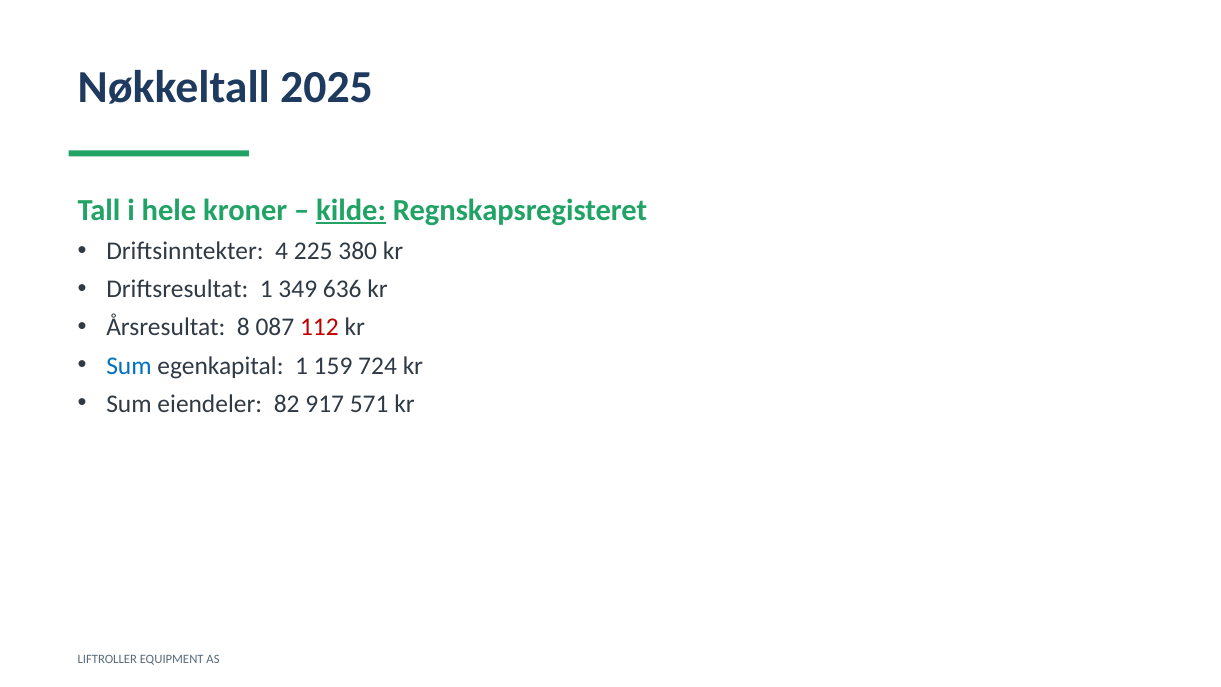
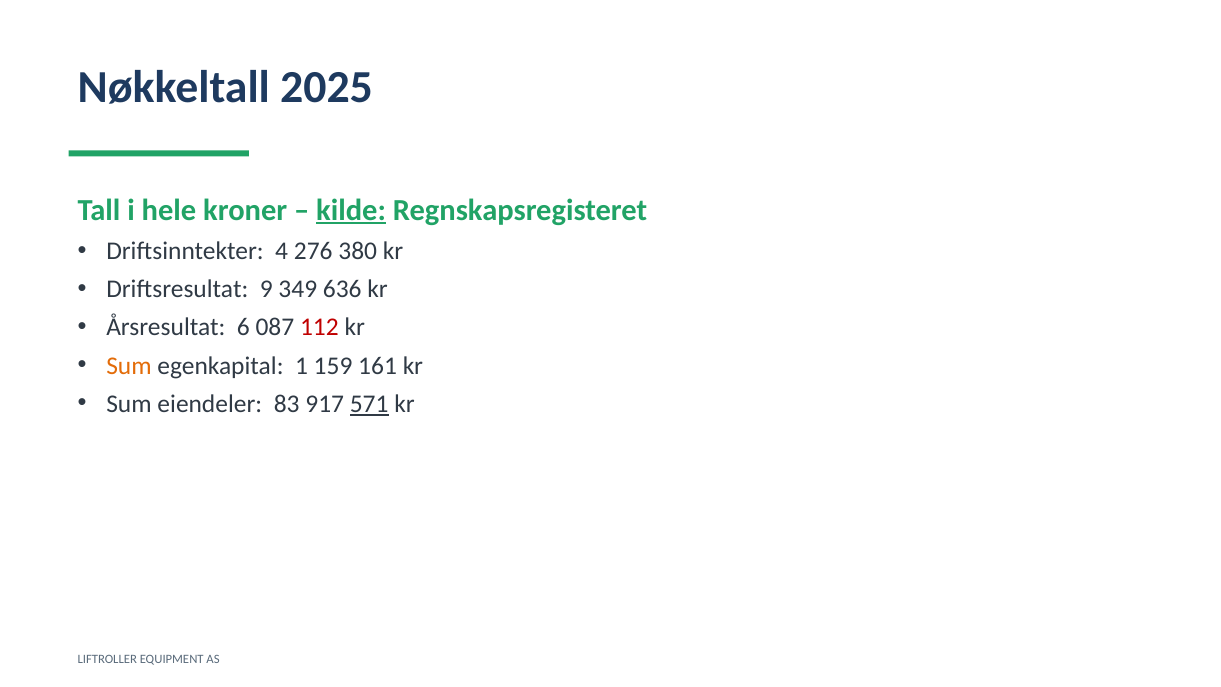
225: 225 -> 276
Driftsresultat 1: 1 -> 9
8: 8 -> 6
Sum at (129, 366) colour: blue -> orange
724: 724 -> 161
82: 82 -> 83
571 underline: none -> present
